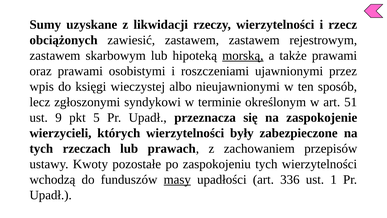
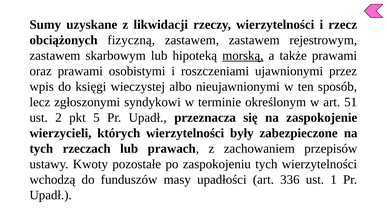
zawiesić: zawiesić -> fizyczną
9: 9 -> 2
masy underline: present -> none
